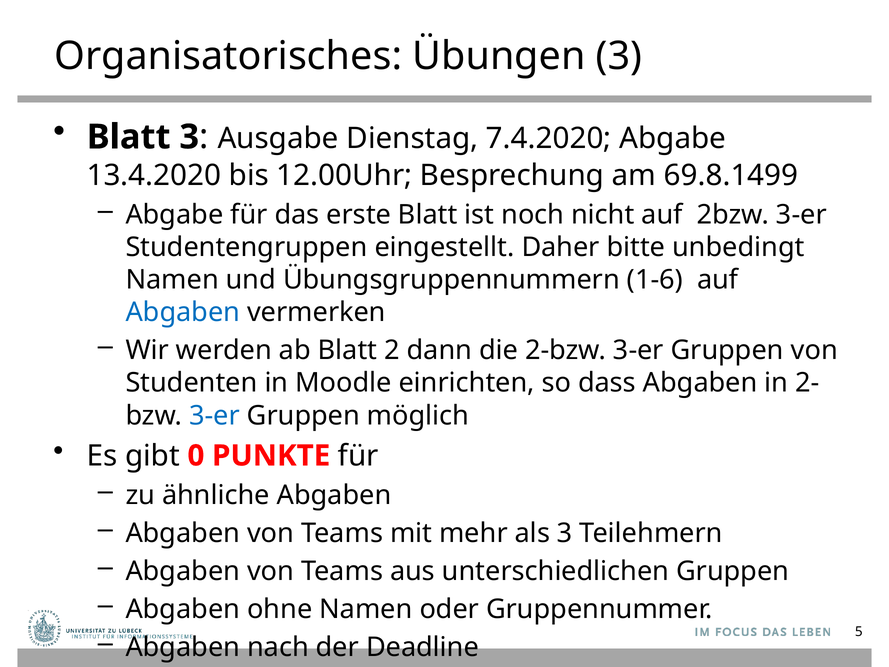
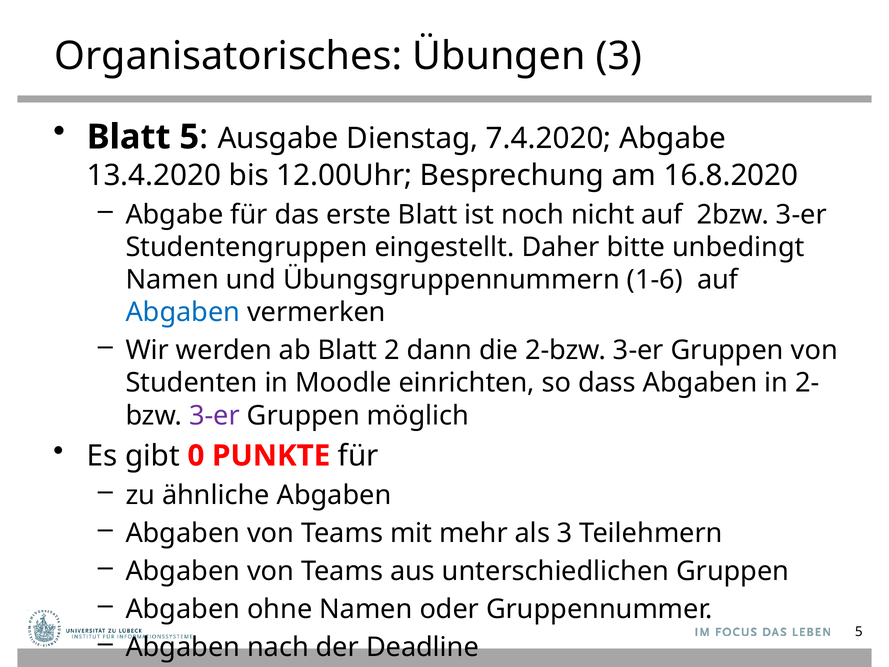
Blatt 3: 3 -> 5
69.8.1499: 69.8.1499 -> 16.8.2020
3-er at (214, 415) colour: blue -> purple
